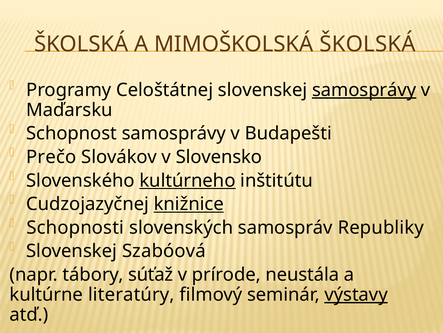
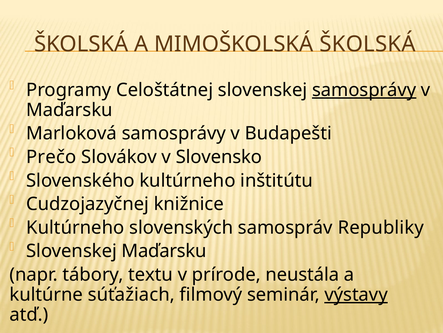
Schopnost: Schopnost -> Marloková
kultúrneho at (187, 180) underline: present -> none
knižnice underline: present -> none
Schopnosti at (75, 227): Schopnosti -> Kultúrneho
Slovenskej Szabóová: Szabóová -> Maďarsku
súťaž: súťaž -> textu
literatúry: literatúry -> súťažiach
